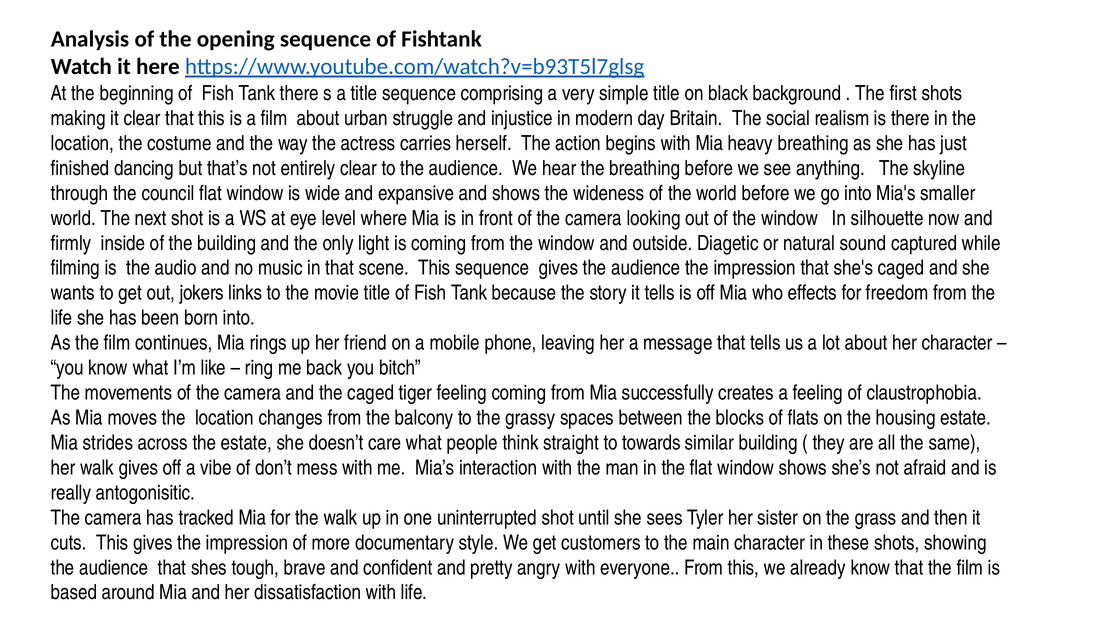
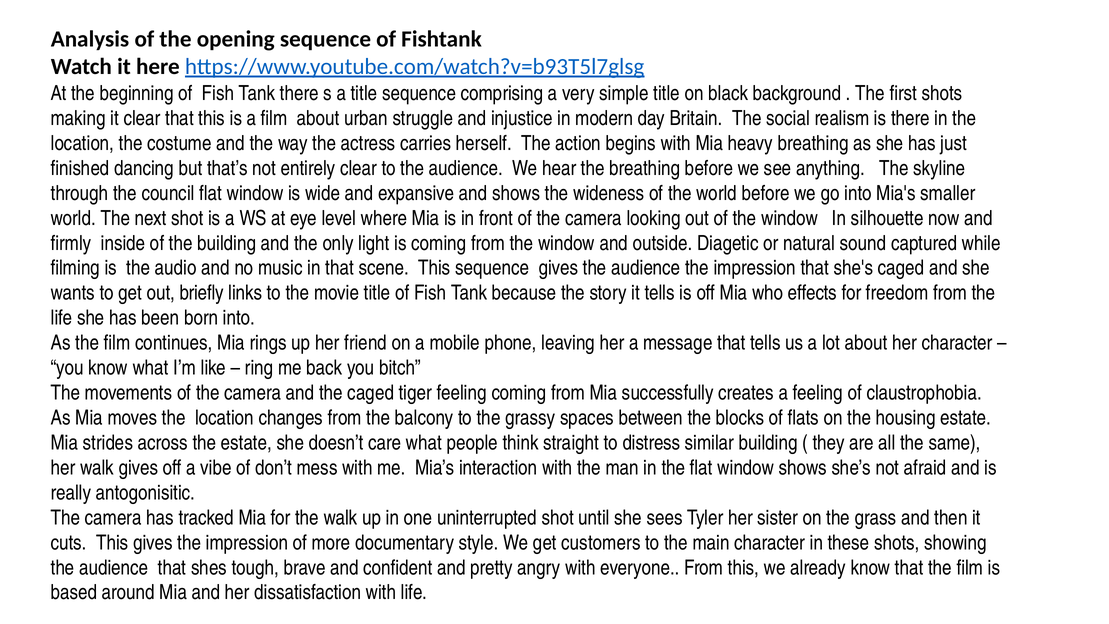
jokers: jokers -> briefly
towards: towards -> distress
